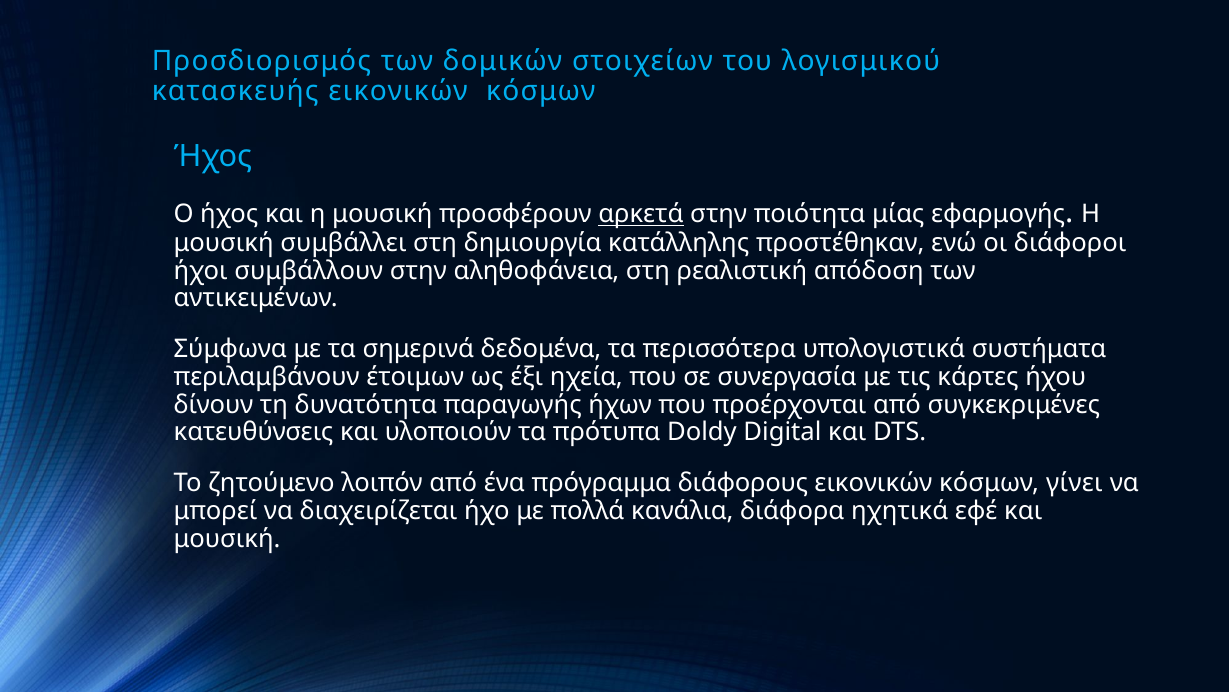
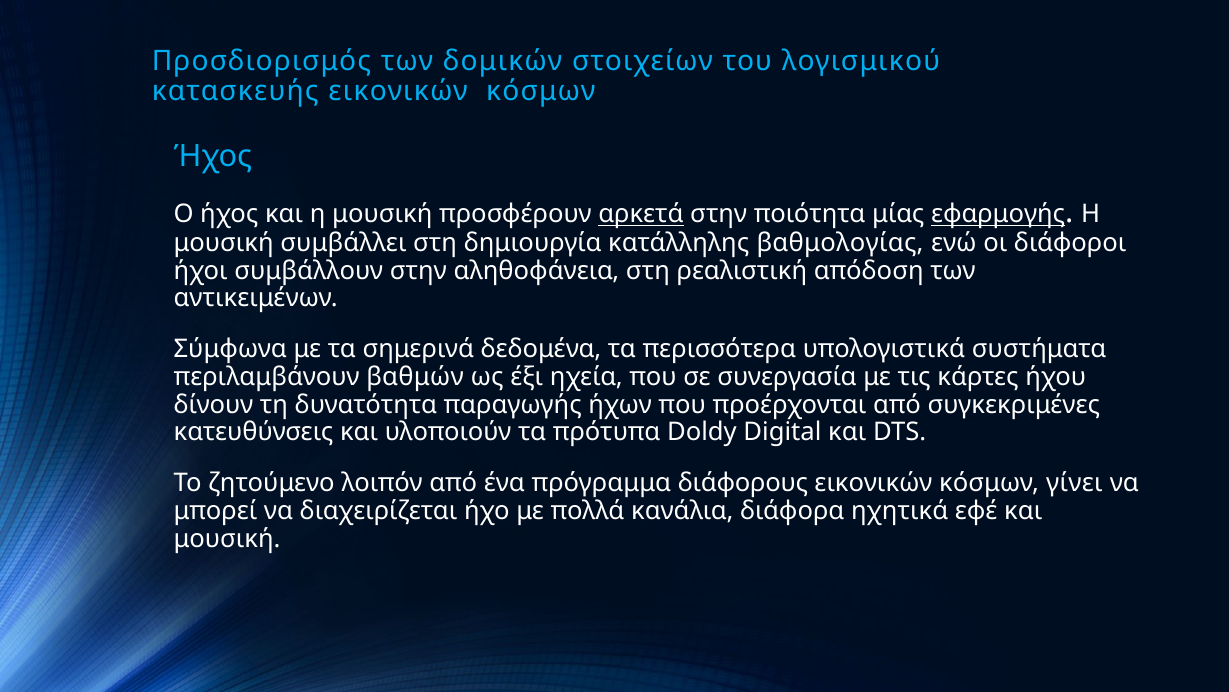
εφαρμογής underline: none -> present
προστέθηκαν: προστέθηκαν -> βαθμολογίας
έτοιμων: έτοιμων -> βαθμών
